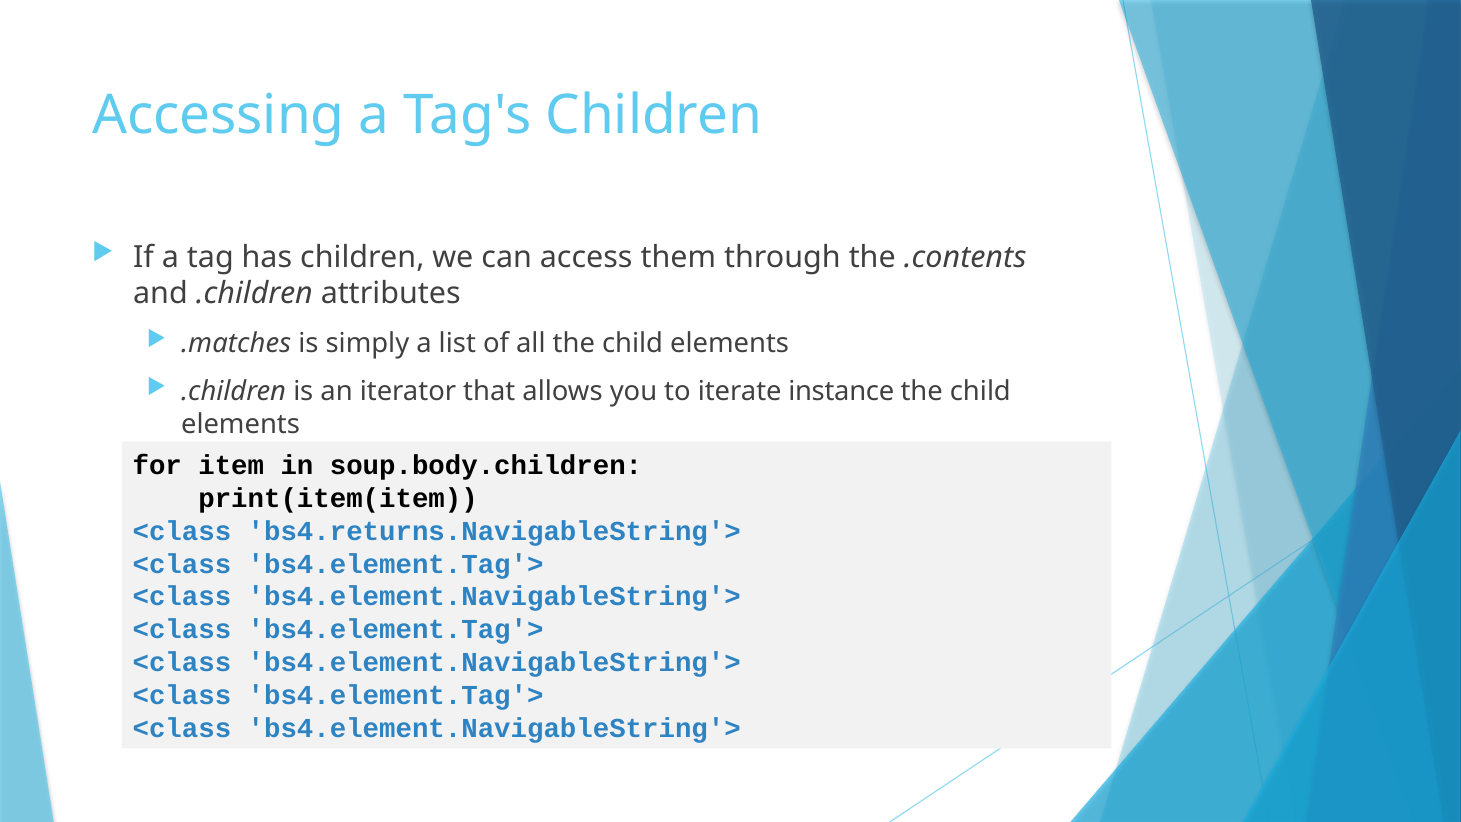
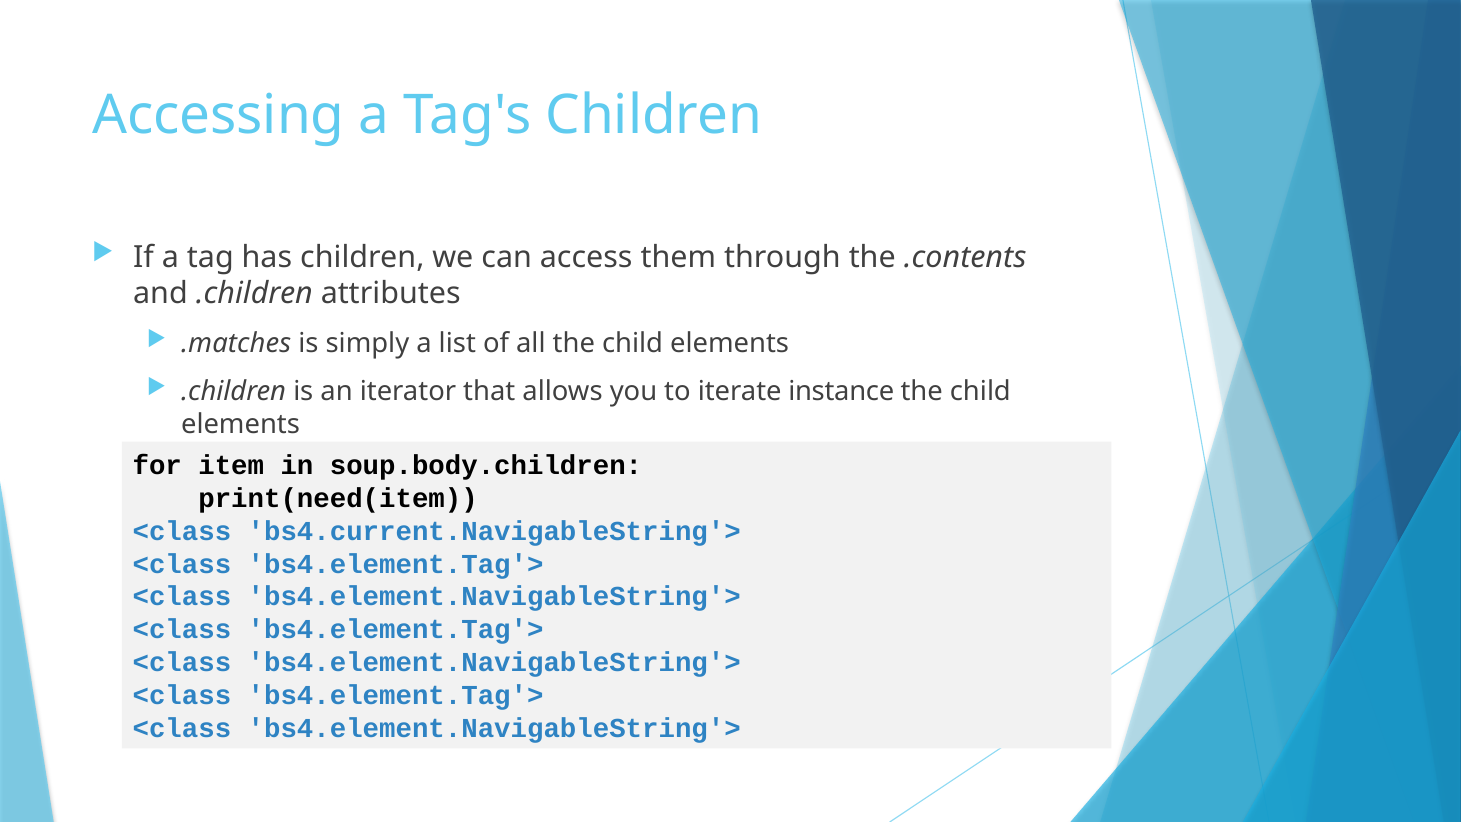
print(item(item: print(item(item -> print(need(item
bs4.returns.NavigableString'>: bs4.returns.NavigableString'> -> bs4.current.NavigableString'>
